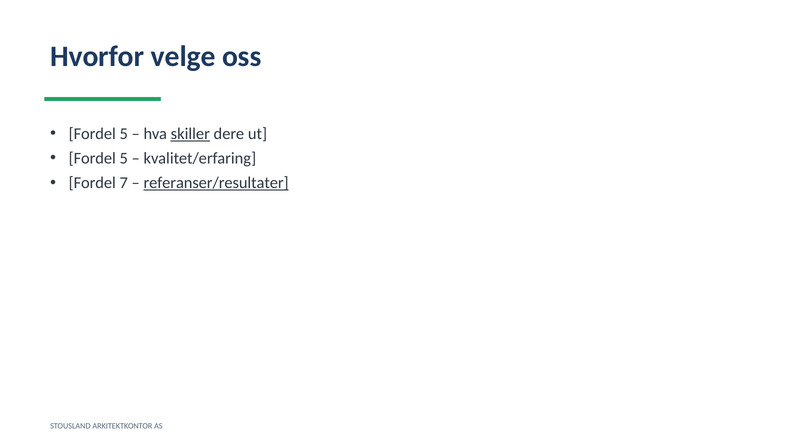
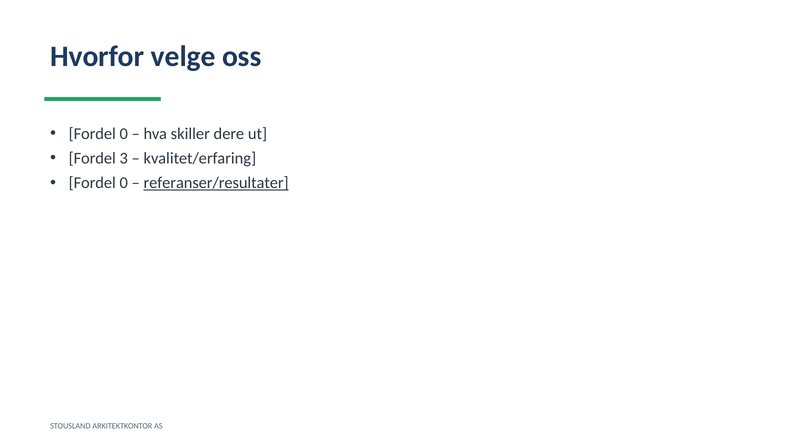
5 at (124, 134): 5 -> 0
skiller underline: present -> none
5 at (124, 158): 5 -> 3
7 at (124, 183): 7 -> 0
